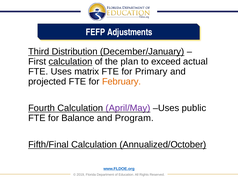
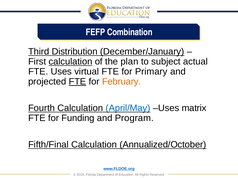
Adjustments: Adjustments -> Combination
exceed: exceed -> subject
matrix: matrix -> virtual
FTE at (77, 82) underline: none -> present
April/May colour: purple -> blue
public: public -> matrix
Balance: Balance -> Funding
